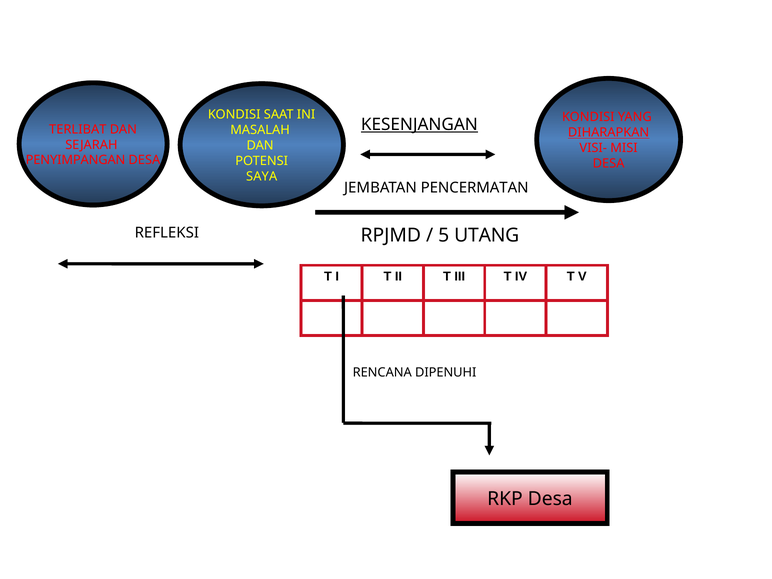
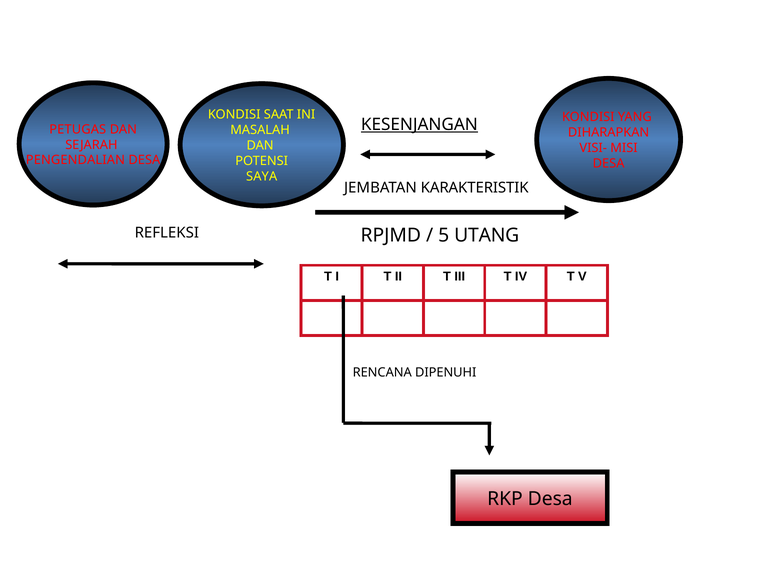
TERLIBAT: TERLIBAT -> PETUGAS
DIHARAPKAN underline: present -> none
PENYIMPANGAN: PENYIMPANGAN -> PENGENDALIAN
PENCERMATAN: PENCERMATAN -> KARAKTERISTIK
